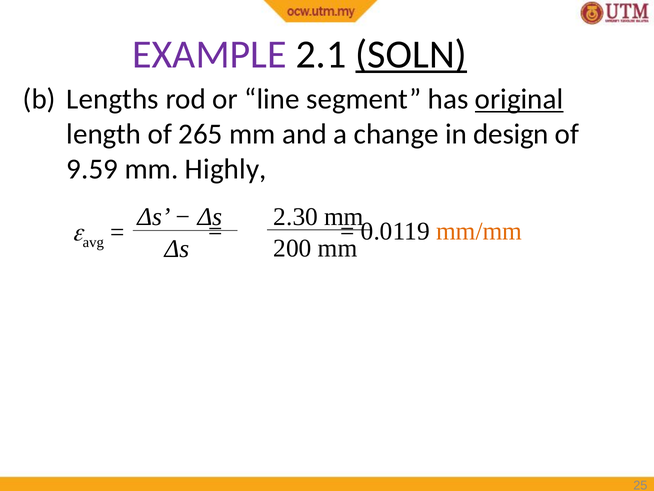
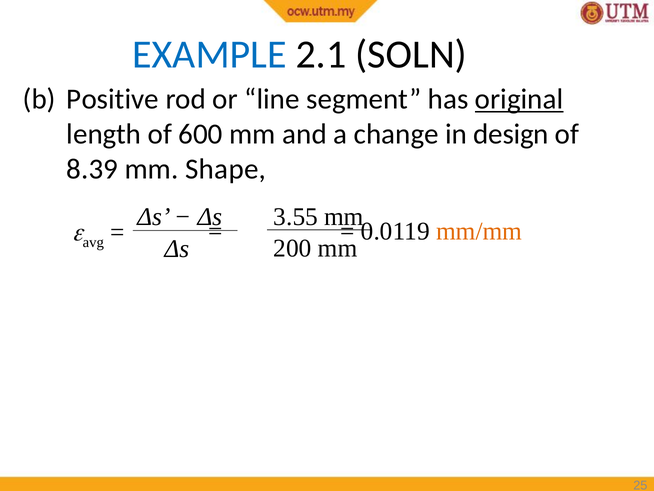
EXAMPLE colour: purple -> blue
SOLN underline: present -> none
Lengths: Lengths -> Positive
265: 265 -> 600
9.59: 9.59 -> 8.39
Highly: Highly -> Shape
2.30: 2.30 -> 3.55
